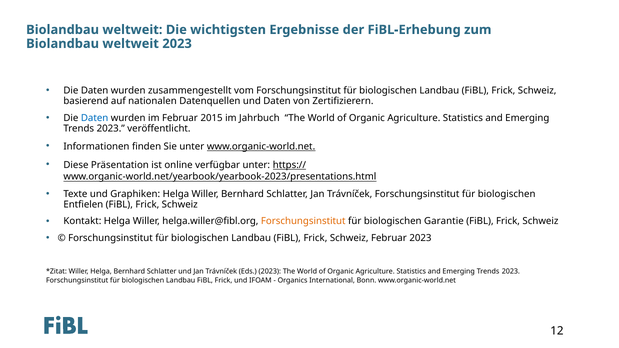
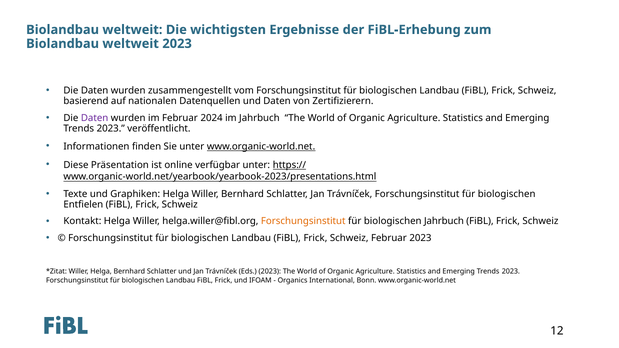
Daten at (95, 118) colour: blue -> purple
2015: 2015 -> 2024
biologischen Garantie: Garantie -> Jahrbuch
